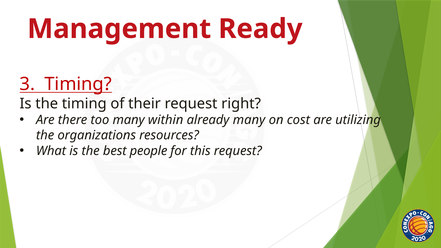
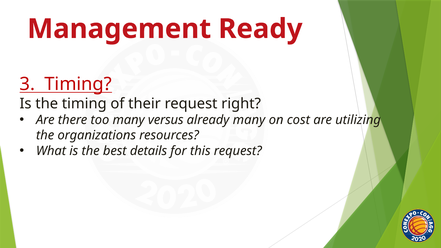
within: within -> versus
people: people -> details
